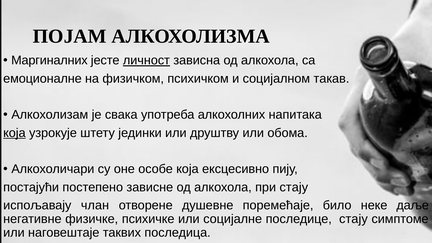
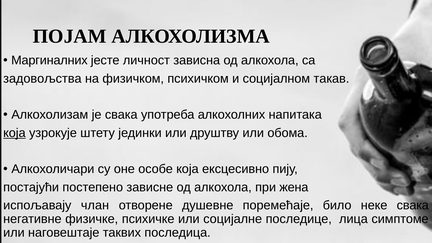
личност underline: present -> none
емоционалне: емоционалне -> задовољства
при стају: стају -> жена
неке даље: даље -> свака
последице стају: стају -> лица
